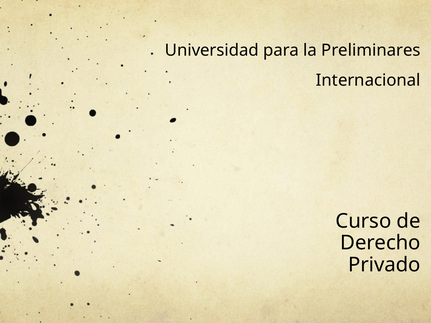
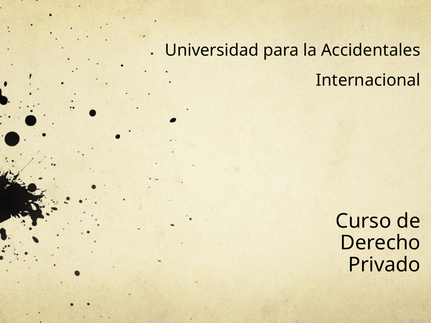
Preliminares: Preliminares -> Accidentales
